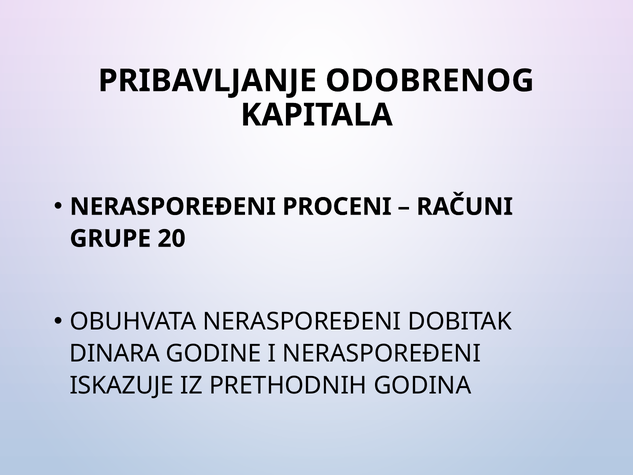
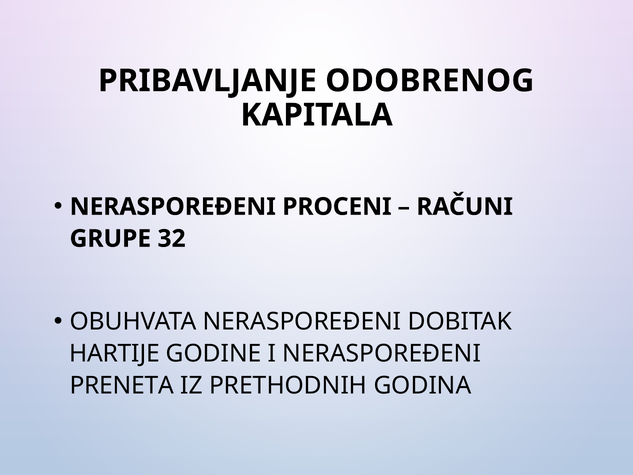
20: 20 -> 32
DINARA: DINARA -> HARTIJE
ISKAZUJE: ISKAZUJE -> PRENETA
